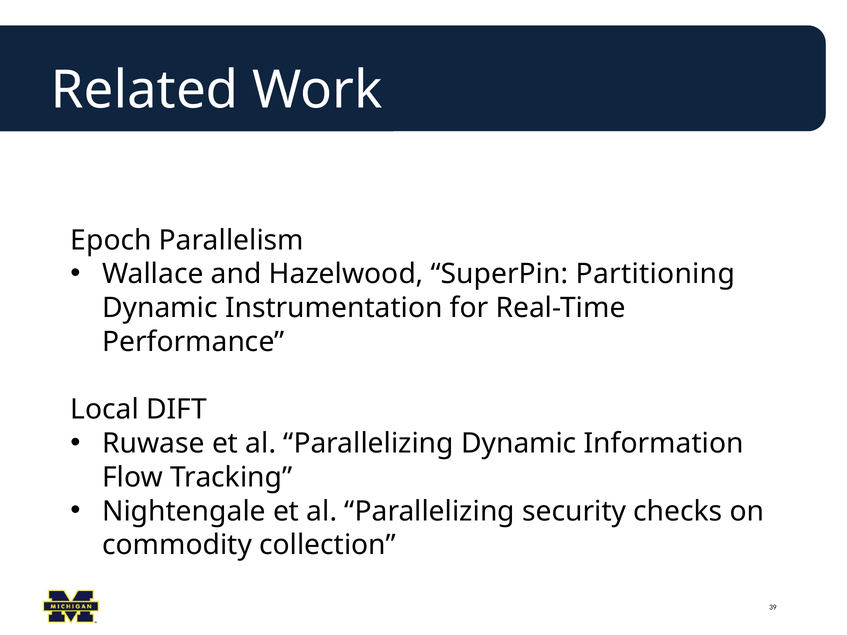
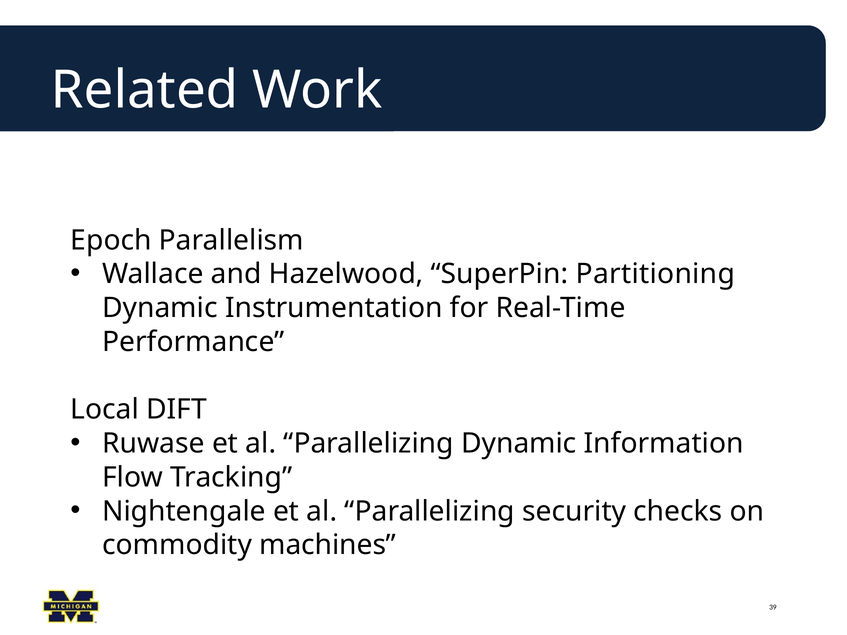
collection: collection -> machines
